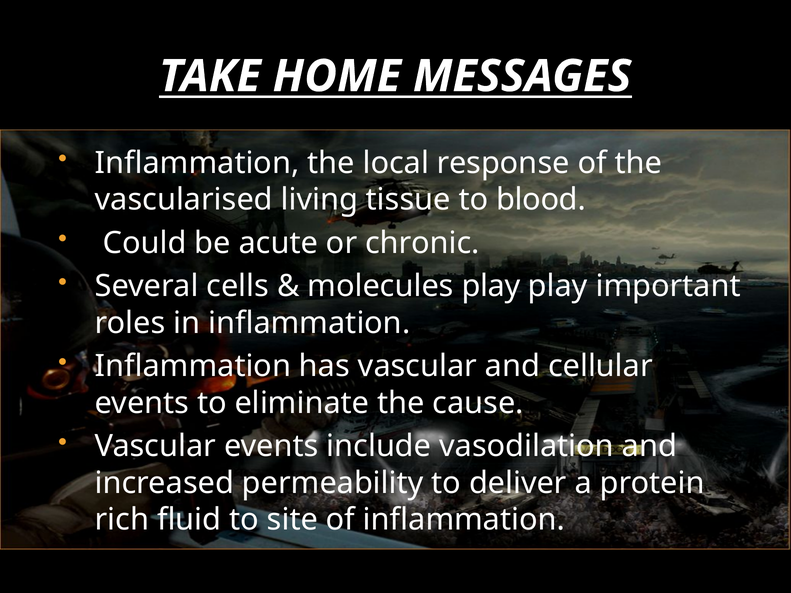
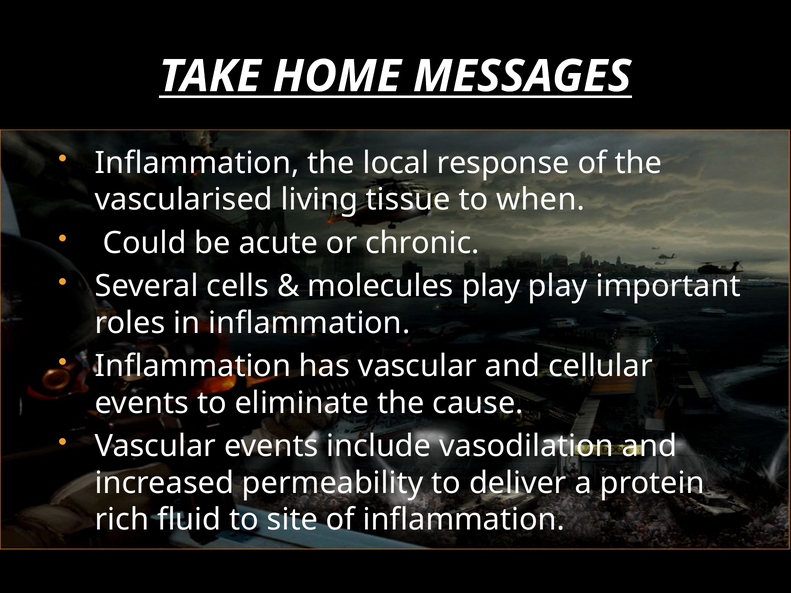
blood: blood -> when
